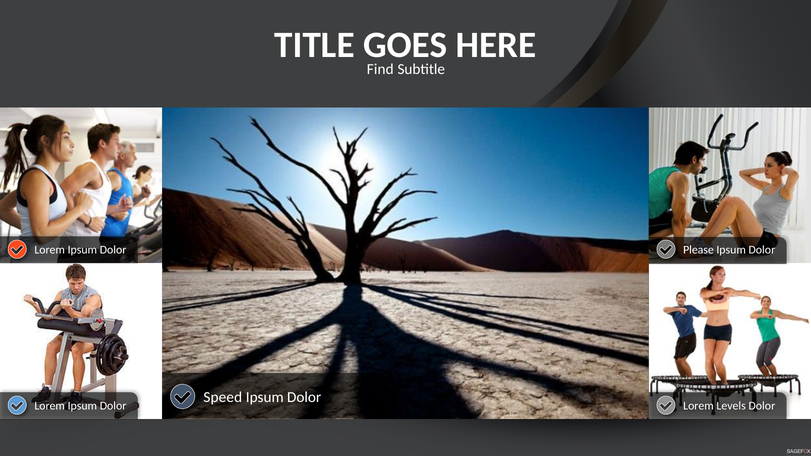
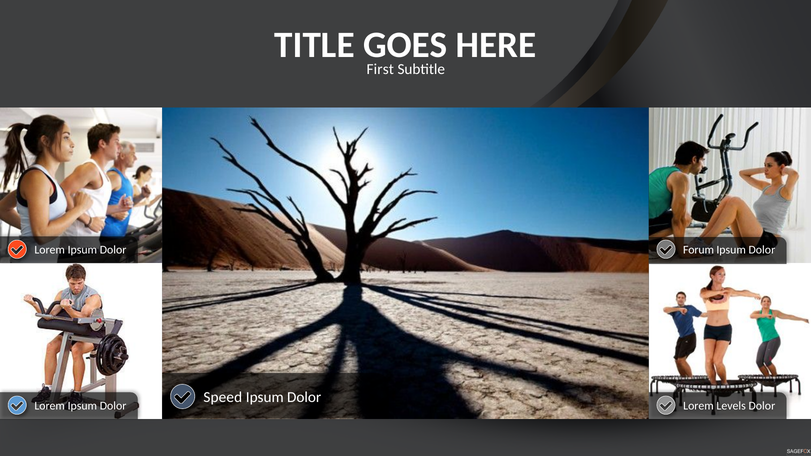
Find: Find -> First
Please: Please -> Forum
